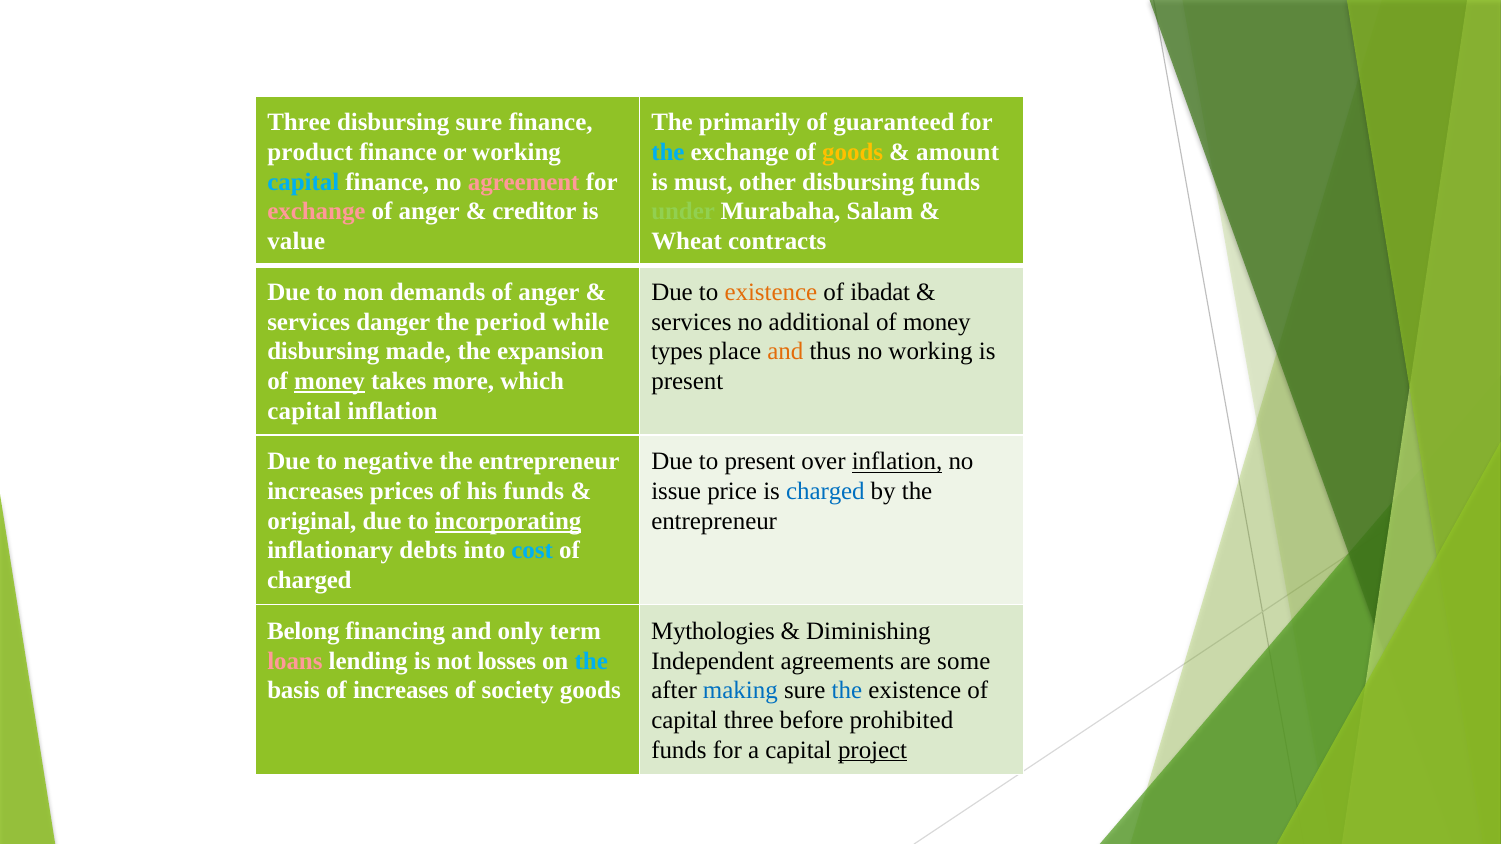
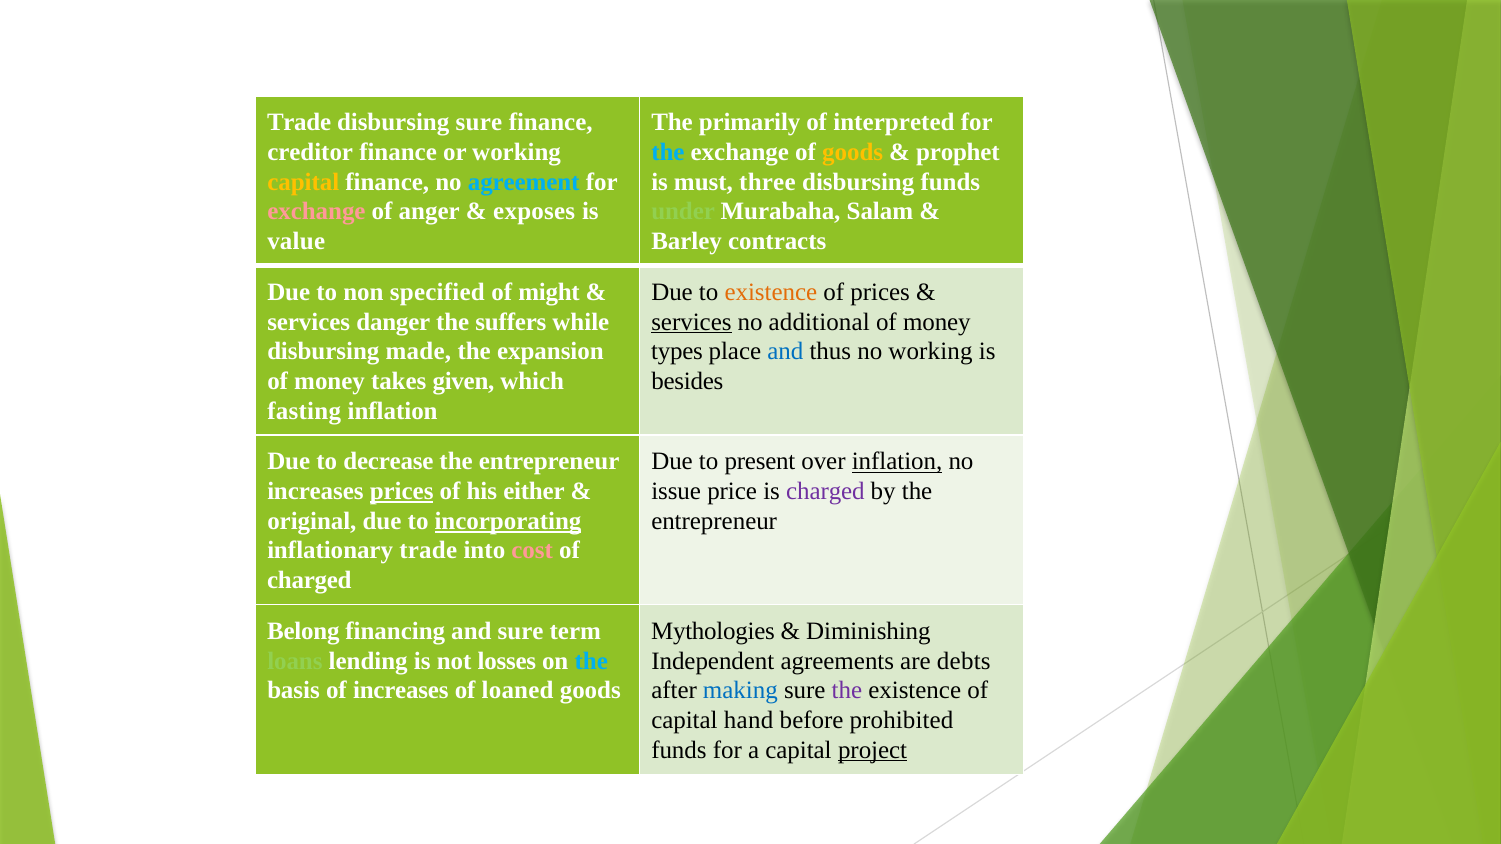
Three at (299, 123): Three -> Trade
guaranteed: guaranteed -> interpreted
product: product -> creditor
amount: amount -> prophet
capital at (303, 182) colour: light blue -> yellow
agreement colour: pink -> light blue
other: other -> three
creditor: creditor -> exposes
Wheat: Wheat -> Barley
demands: demands -> specified
anger at (549, 292): anger -> might
of ibadat: ibadat -> prices
period: period -> suffers
services at (691, 322) underline: none -> present
and at (785, 352) colour: orange -> blue
money at (330, 381) underline: present -> none
more: more -> given
present at (687, 381): present -> besides
capital at (304, 411): capital -> fasting
negative: negative -> decrease
prices at (402, 492) underline: none -> present
his funds: funds -> either
charged at (825, 492) colour: blue -> purple
inflationary debts: debts -> trade
cost colour: light blue -> pink
and only: only -> sure
loans colour: pink -> light green
some: some -> debts
society: society -> loaned
the at (847, 691) colour: blue -> purple
capital three: three -> hand
